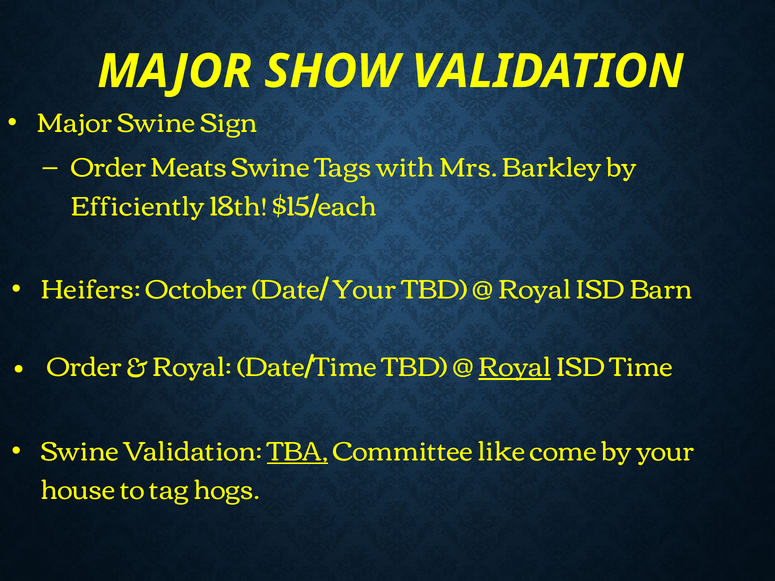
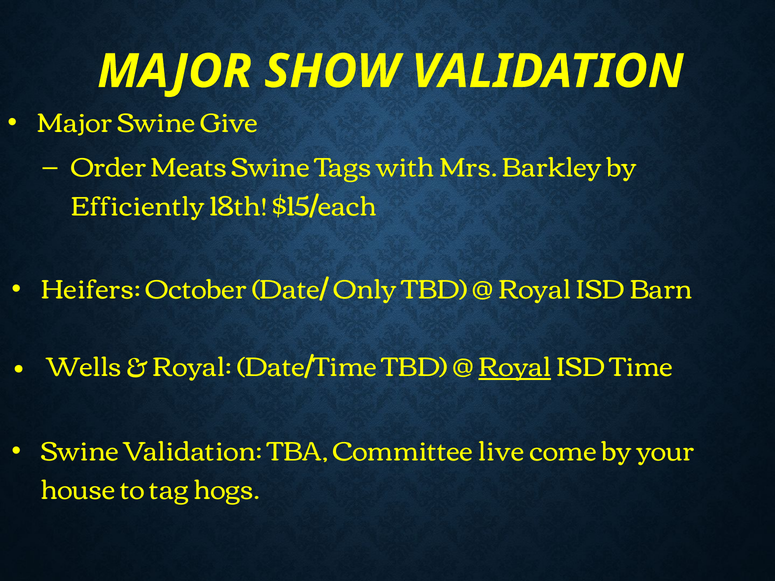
Sign: Sign -> Give
Date/ Your: Your -> Only
Order at (84, 368): Order -> Wells
TBA underline: present -> none
like: like -> live
